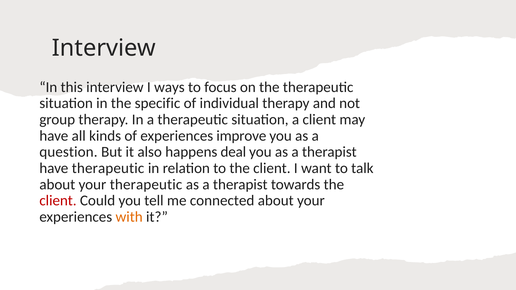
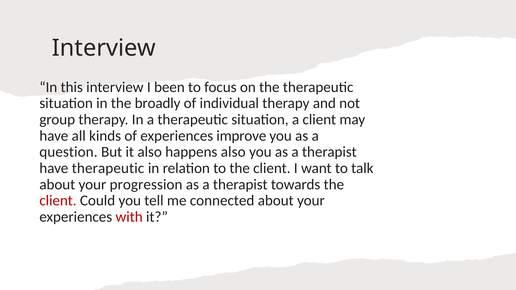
ways: ways -> been
specific: specific -> broadly
happens deal: deal -> also
your therapeutic: therapeutic -> progression
with colour: orange -> red
